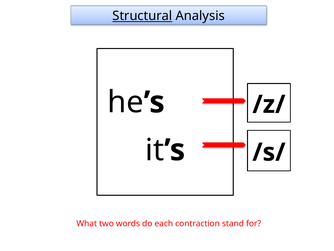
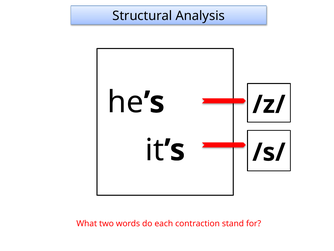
Structural underline: present -> none
